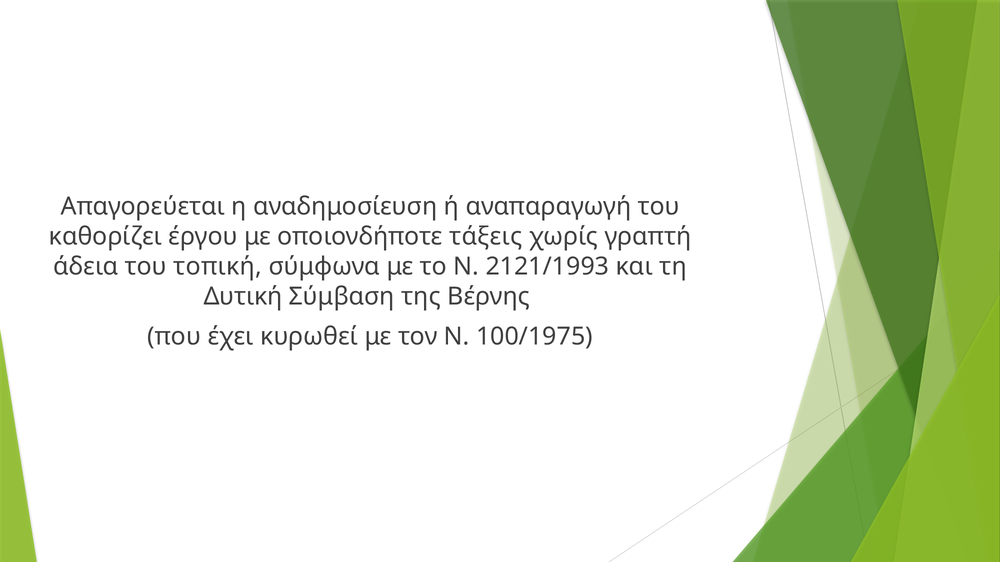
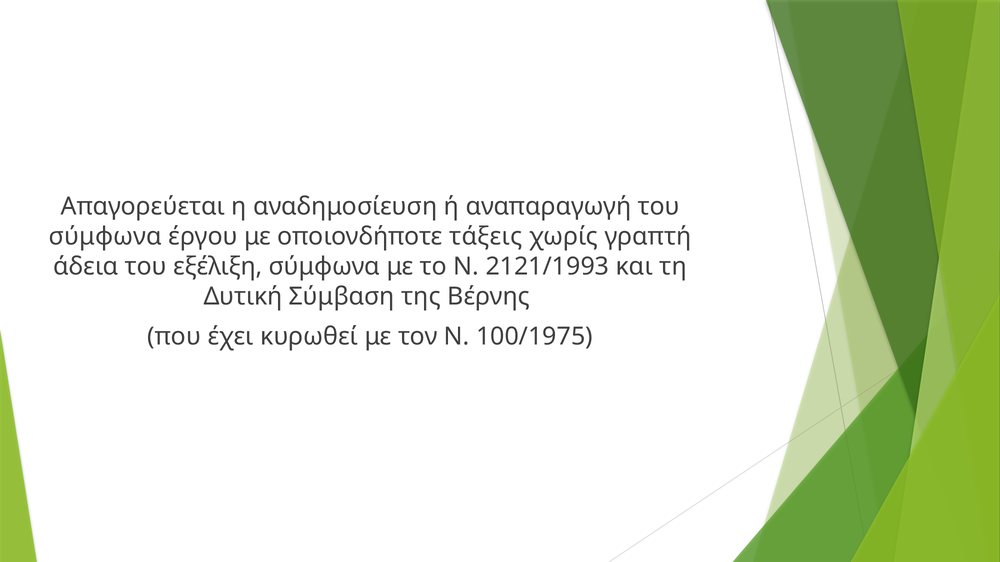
καθορίζει at (105, 237): καθορίζει -> σύμφωνα
τοπική: τοπική -> εξέλιξη
